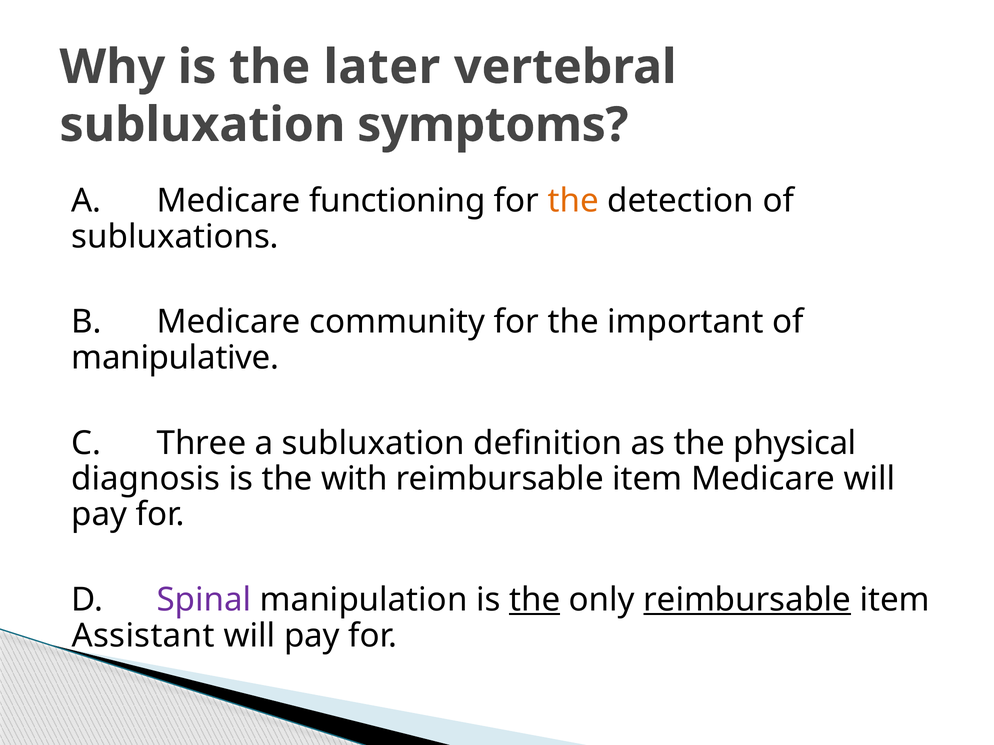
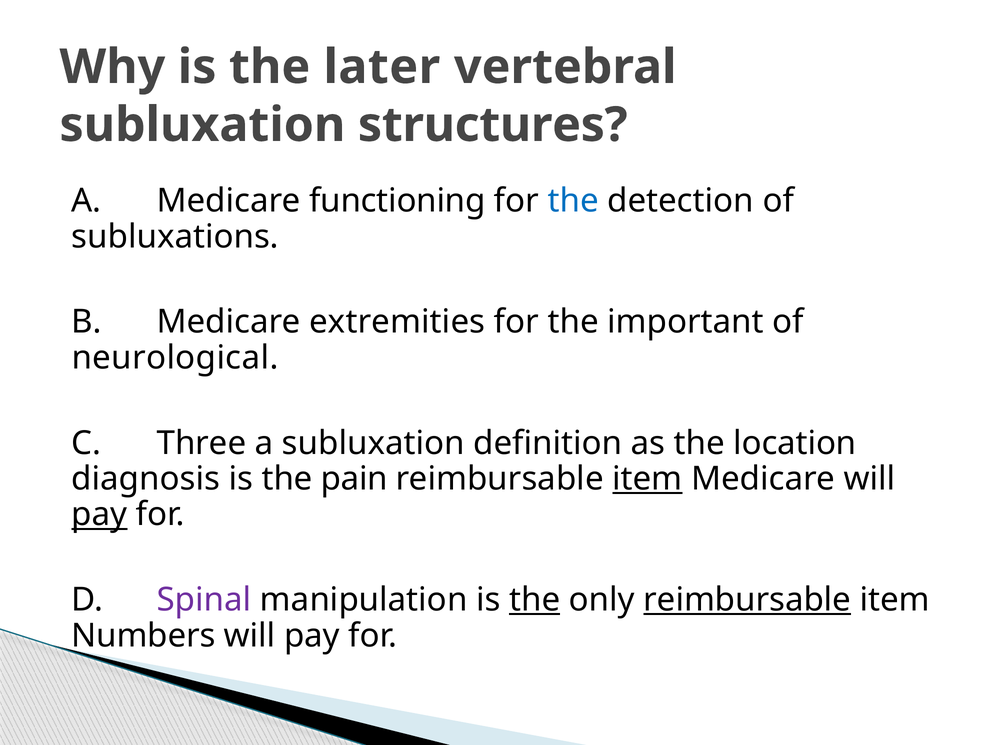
symptoms: symptoms -> structures
the at (573, 201) colour: orange -> blue
community: community -> extremities
manipulative: manipulative -> neurological
physical: physical -> location
with: with -> pain
item at (647, 479) underline: none -> present
pay at (99, 515) underline: none -> present
Assistant: Assistant -> Numbers
